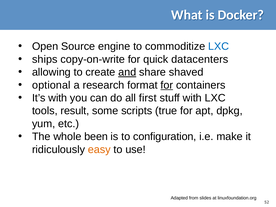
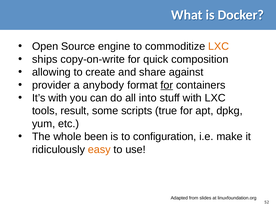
LXC at (219, 46) colour: blue -> orange
datacenters: datacenters -> composition
and underline: present -> none
shaved: shaved -> against
optional: optional -> provider
research: research -> anybody
first: first -> into
